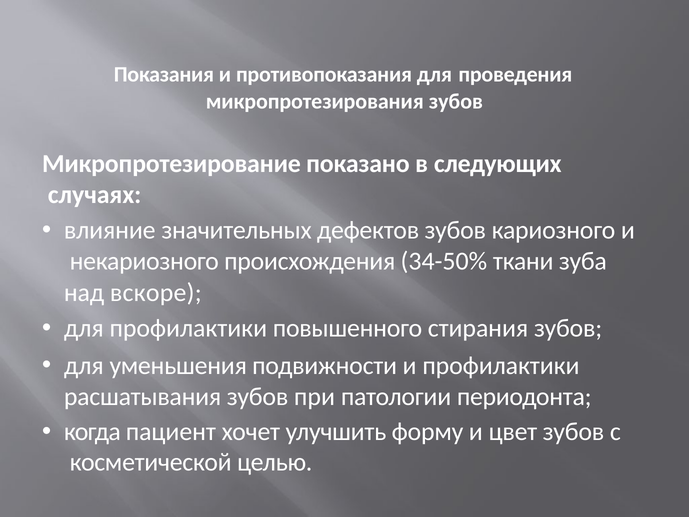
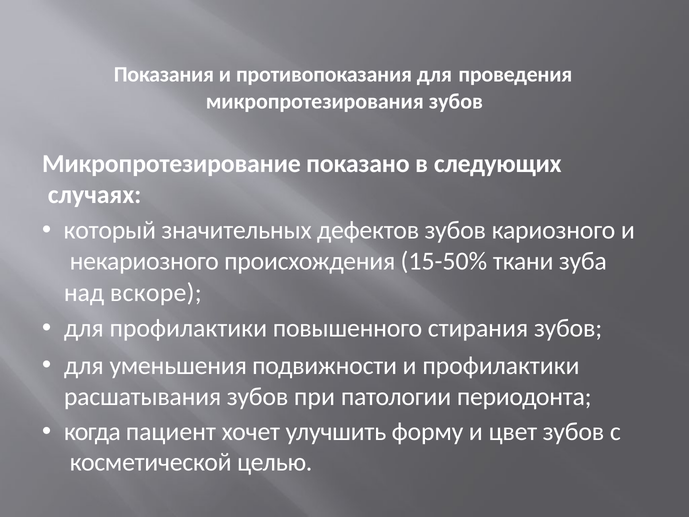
влияние: влияние -> который
34-50%: 34-50% -> 15-50%
